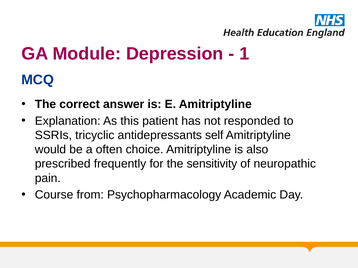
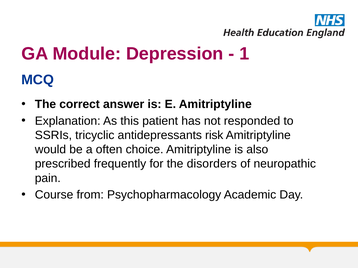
self: self -> risk
sensitivity: sensitivity -> disorders
